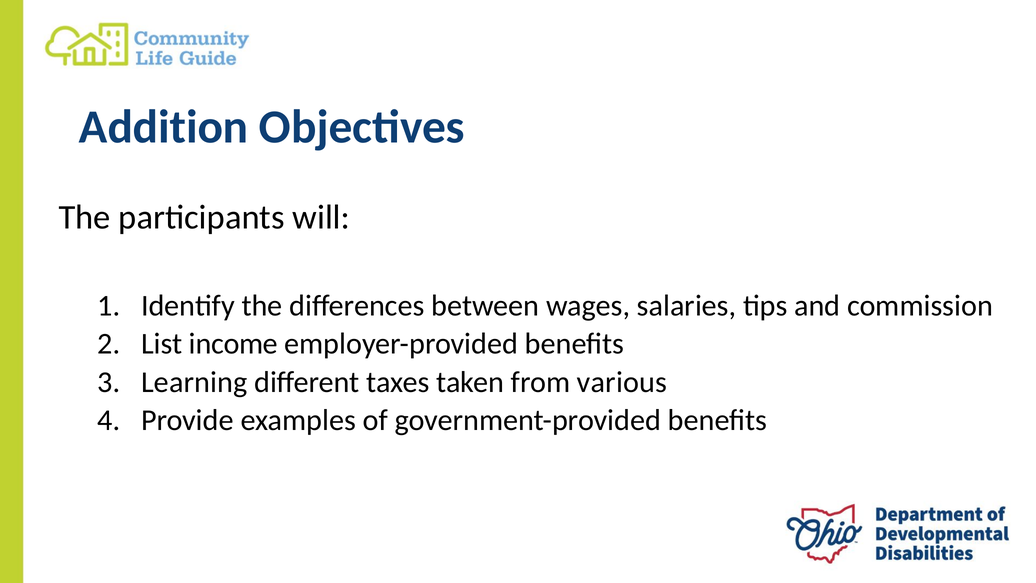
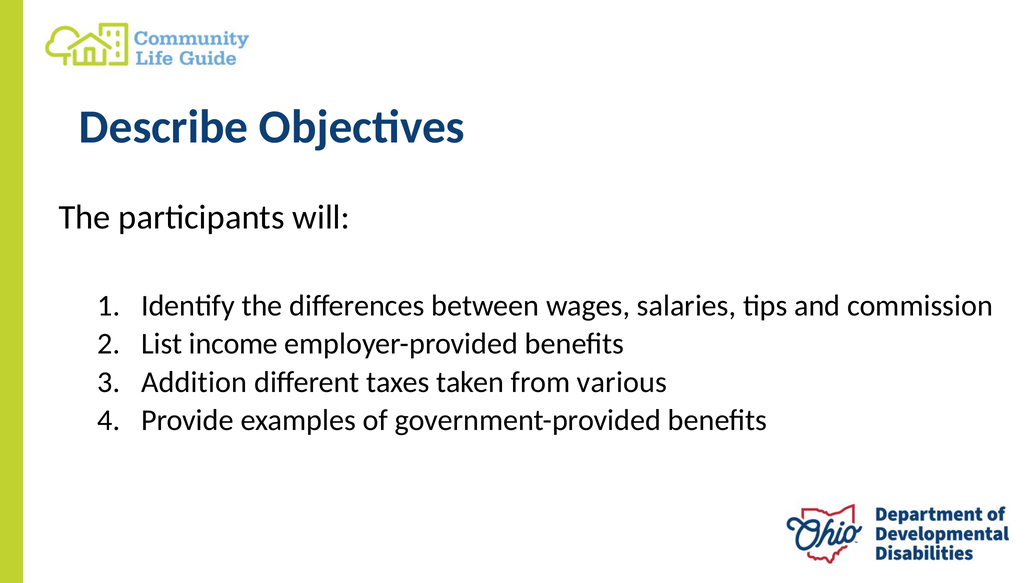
Addition: Addition -> Describe
Learning: Learning -> Addition
